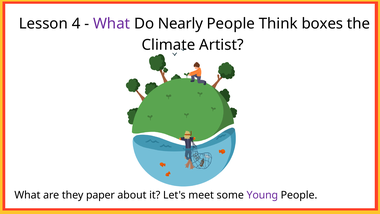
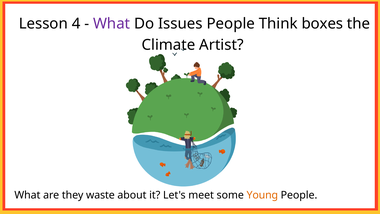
Nearly: Nearly -> Issues
paper: paper -> waste
Young colour: purple -> orange
